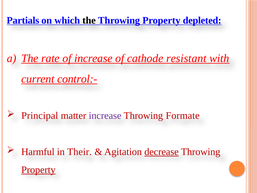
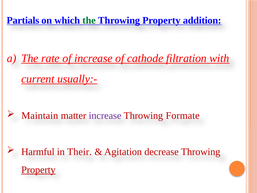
the at (89, 20) colour: black -> green
depleted: depleted -> addition
resistant: resistant -> filtration
control:-: control:- -> usually:-
Principal: Principal -> Maintain
decrease underline: present -> none
